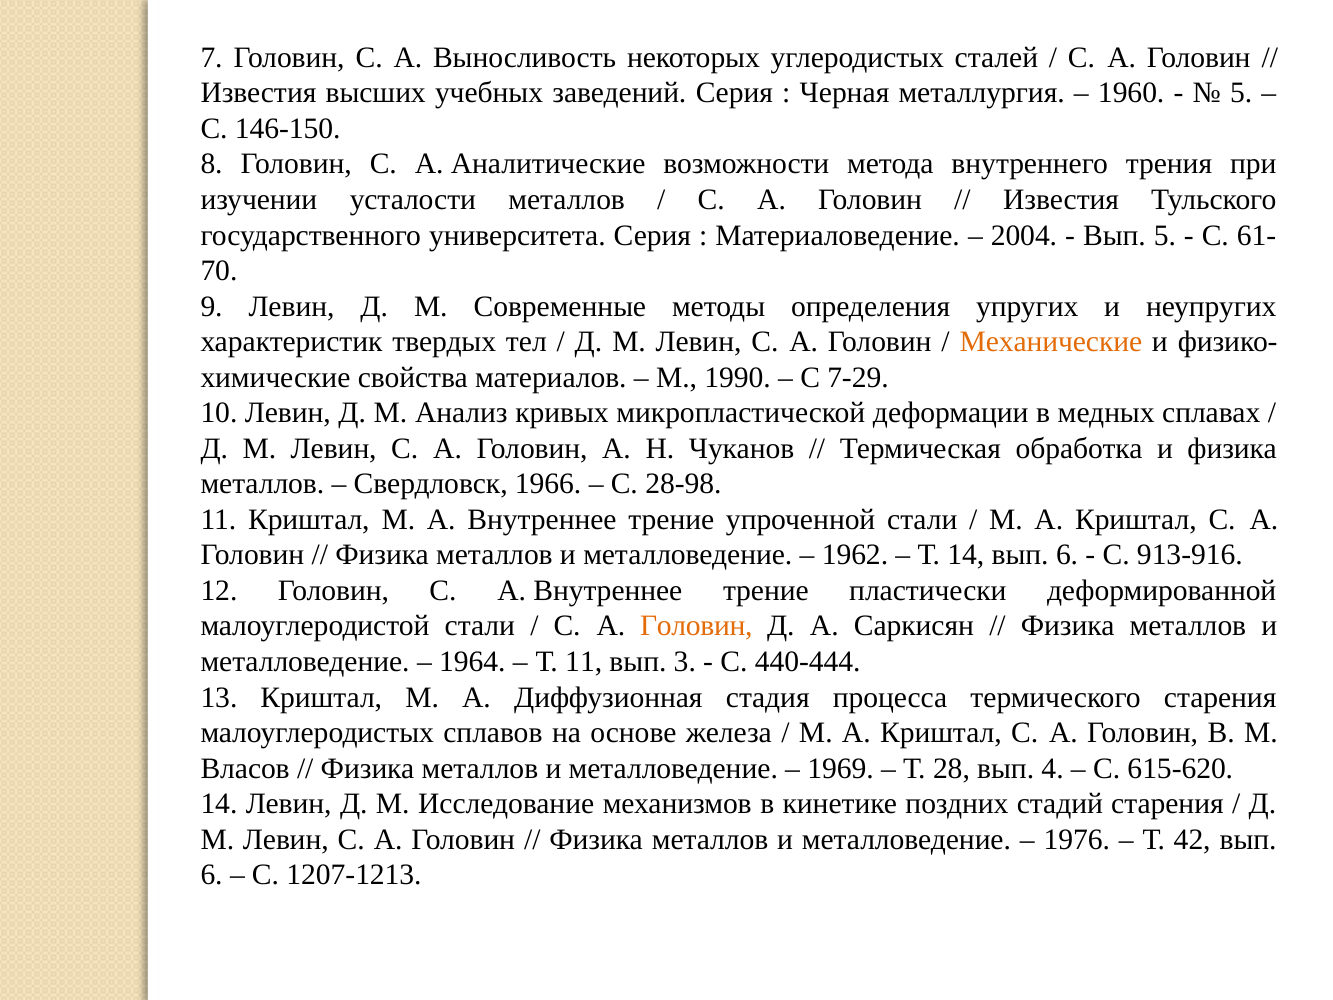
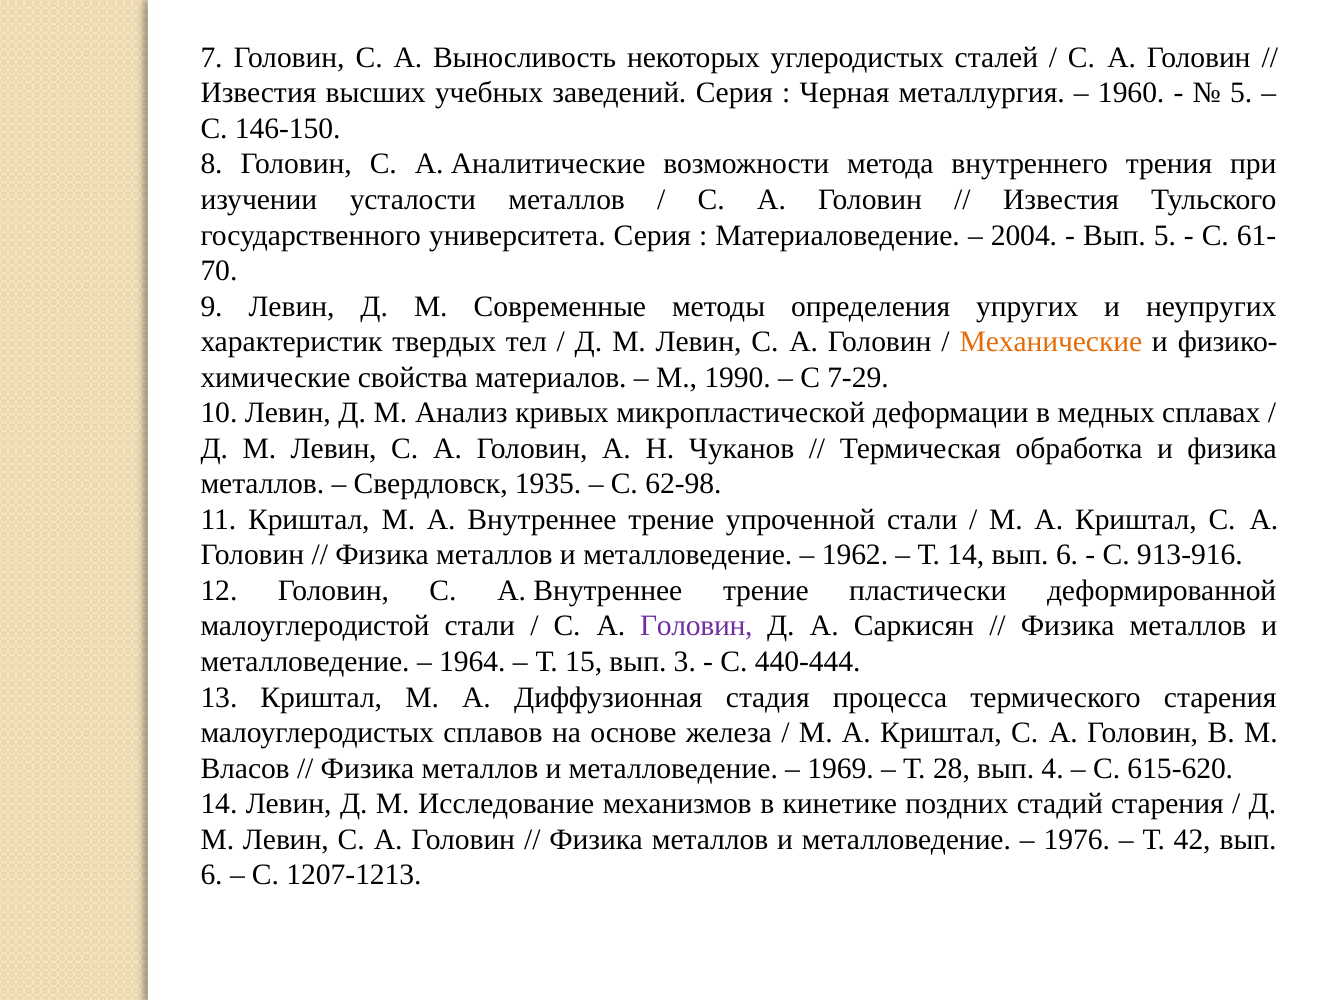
1966: 1966 -> 1935
28-98: 28-98 -> 62-98
Головин at (696, 626) colour: orange -> purple
Т 11: 11 -> 15
